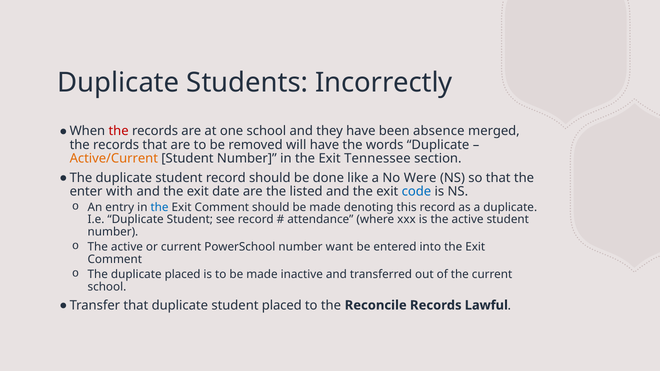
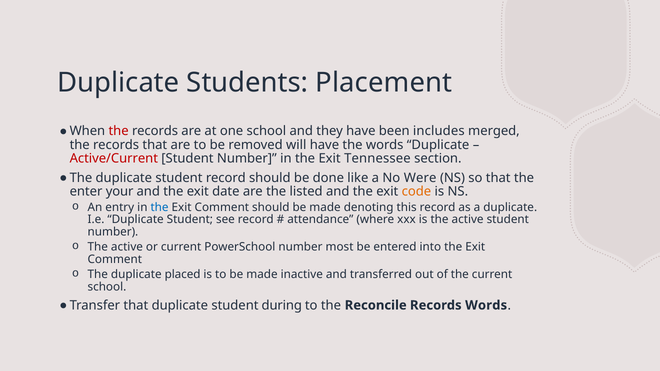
Incorrectly: Incorrectly -> Placement
absence: absence -> includes
Active/Current colour: orange -> red
with: with -> your
code colour: blue -> orange
want: want -> most
student placed: placed -> during
Records Lawful: Lawful -> Words
